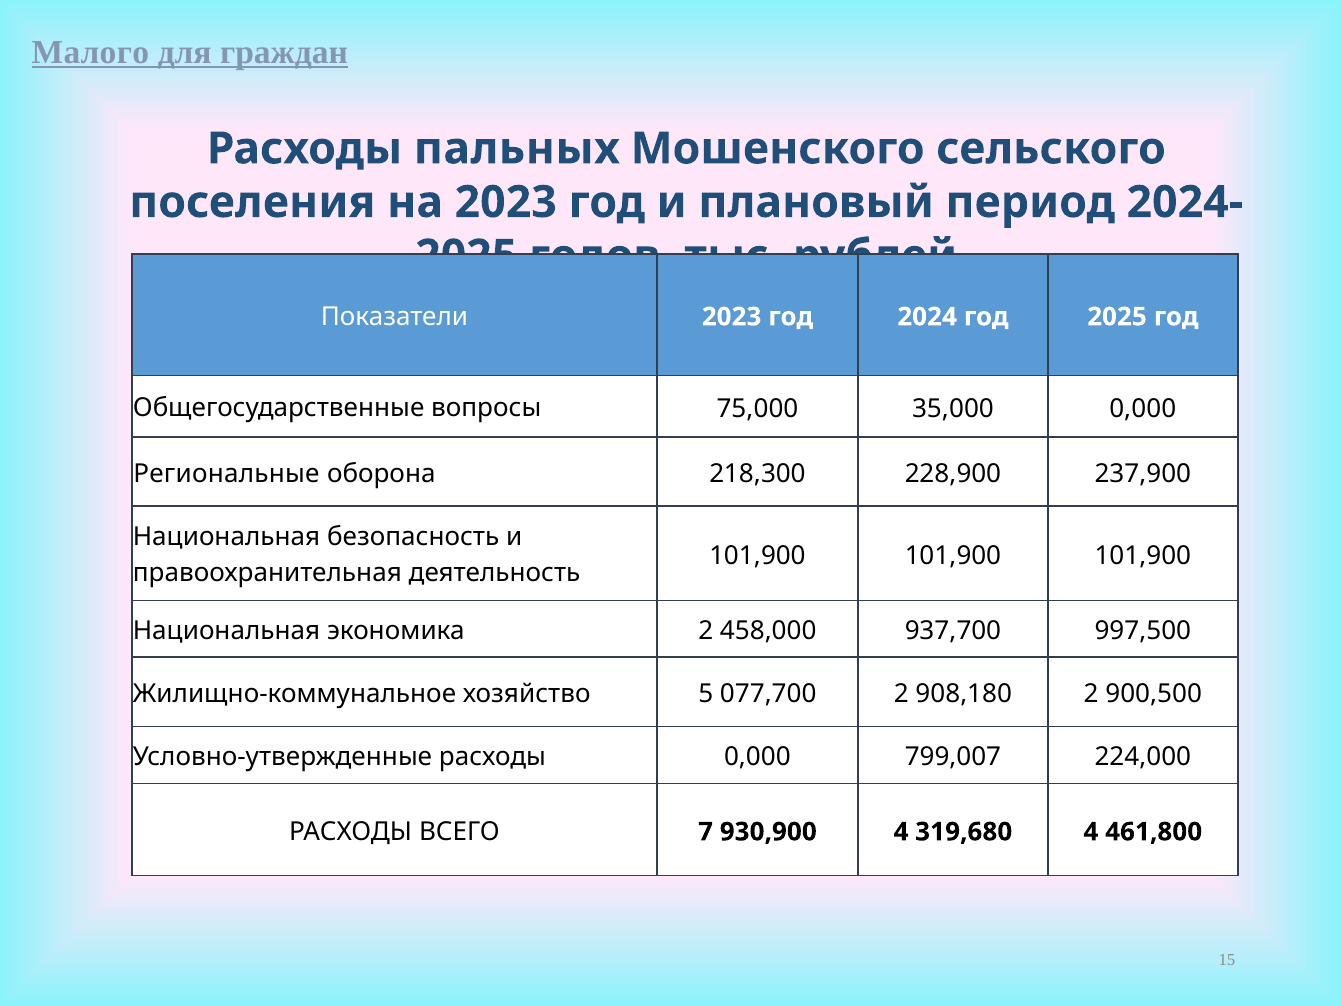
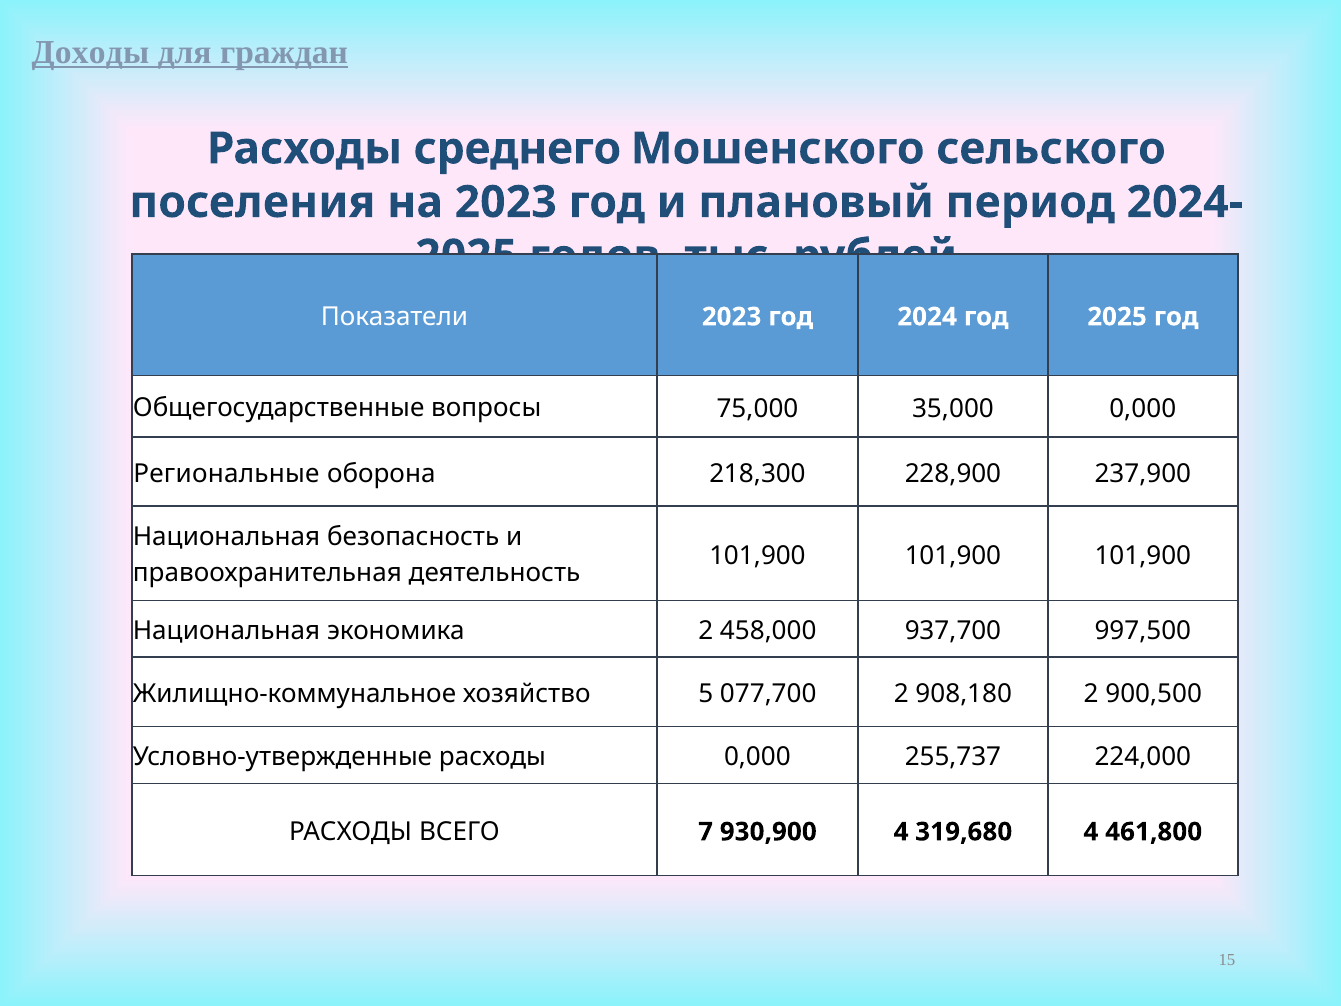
Малого: Малого -> Доходы
пальных: пальных -> среднего
799,007: 799,007 -> 255,737
